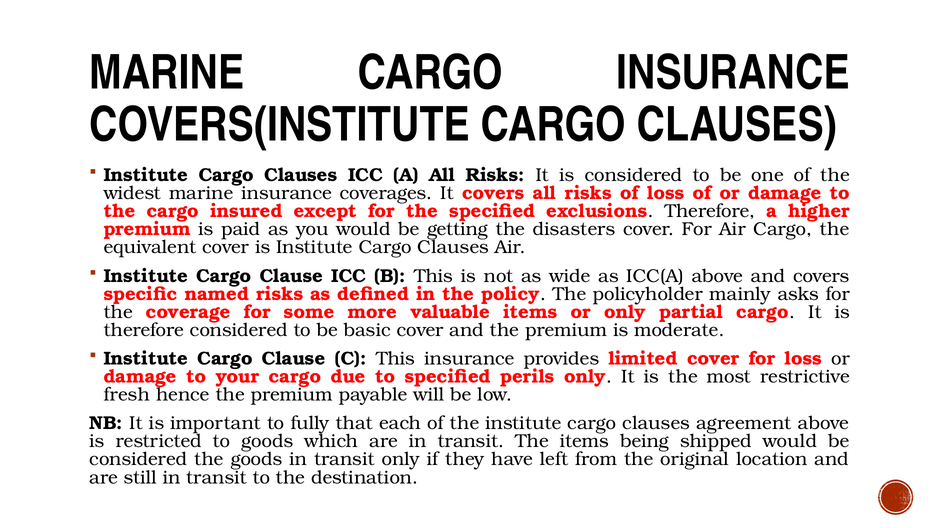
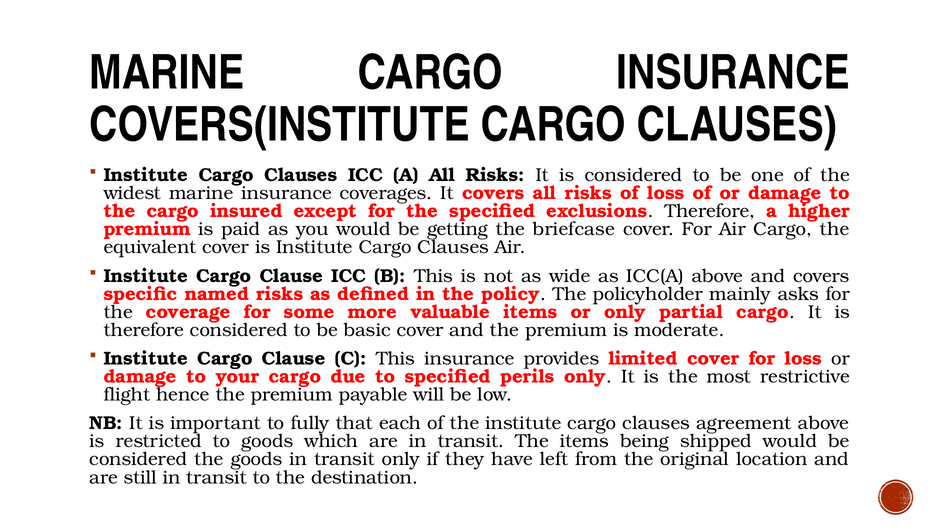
disasters: disasters -> briefcase
fresh: fresh -> flight
